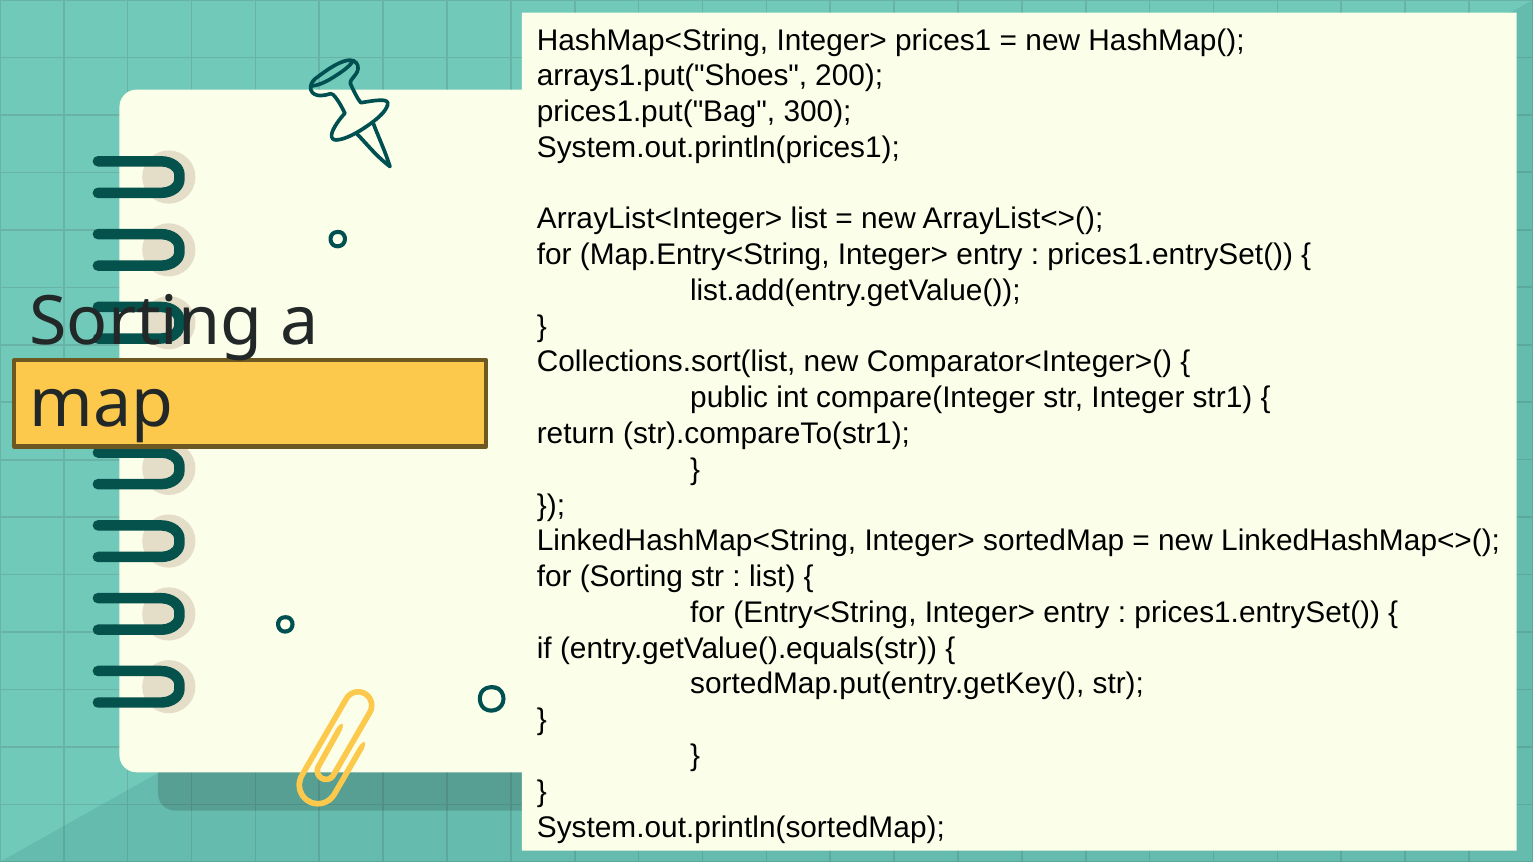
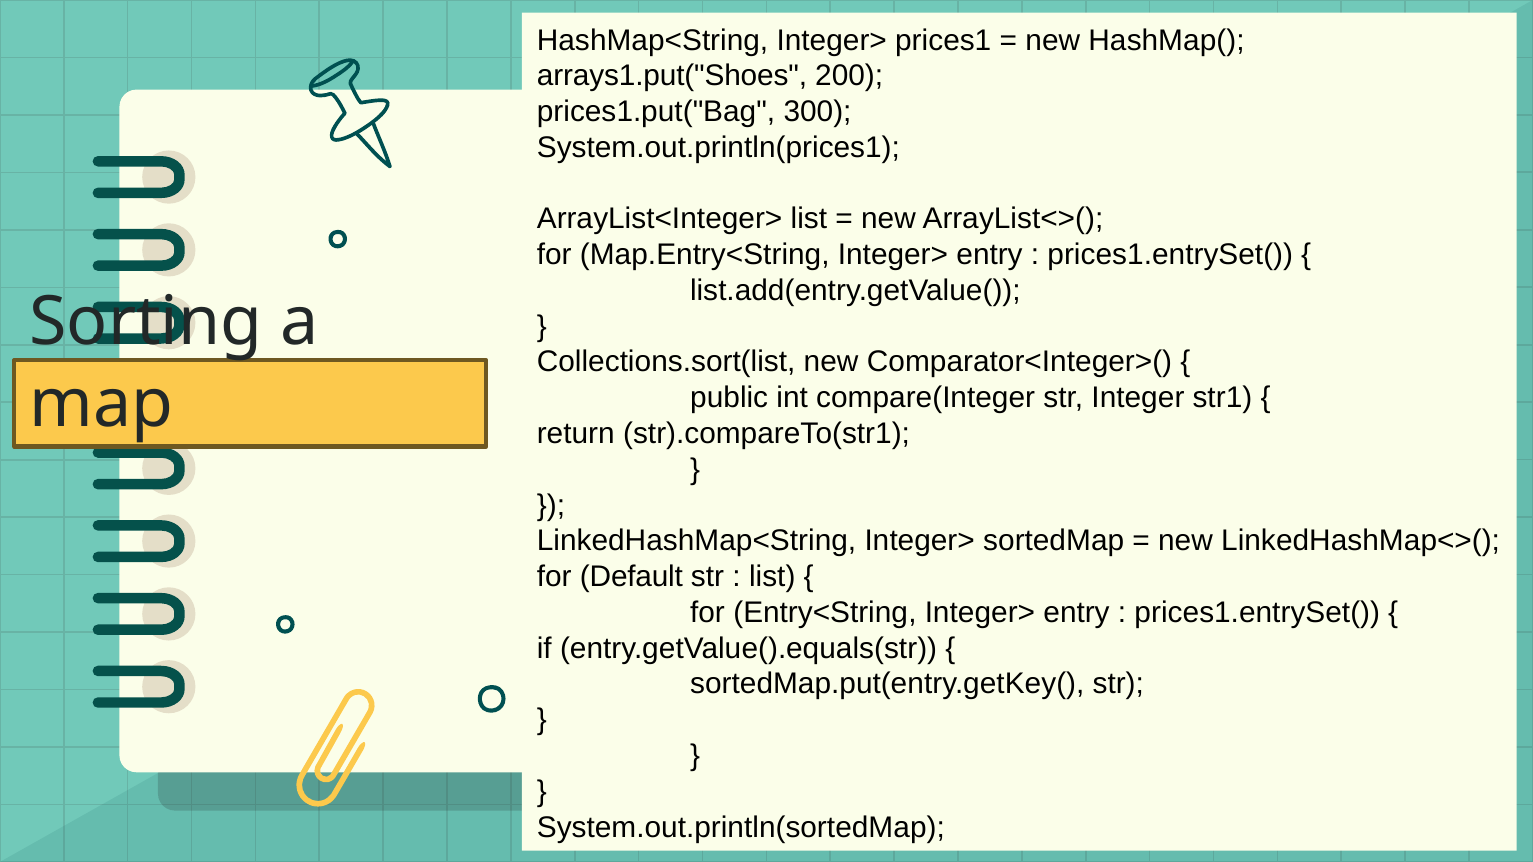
for Sorting: Sorting -> Default
